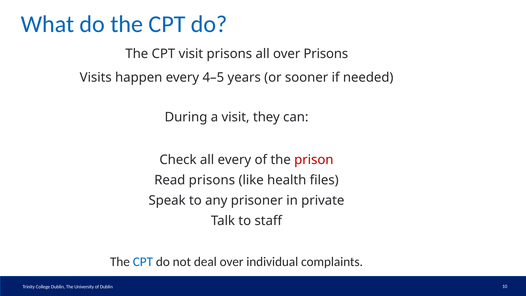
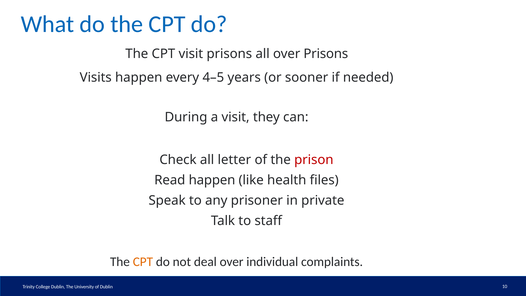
all every: every -> letter
Read prisons: prisons -> happen
CPT at (143, 262) colour: blue -> orange
